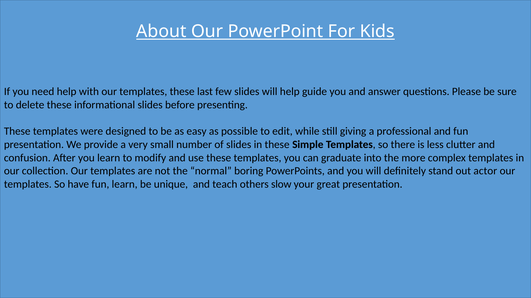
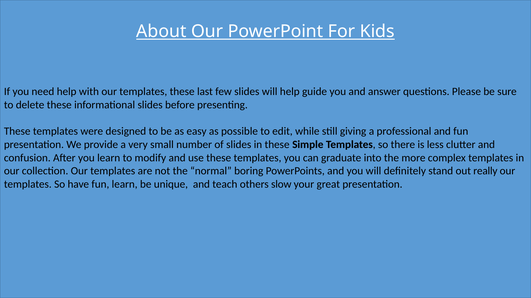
actor: actor -> really
